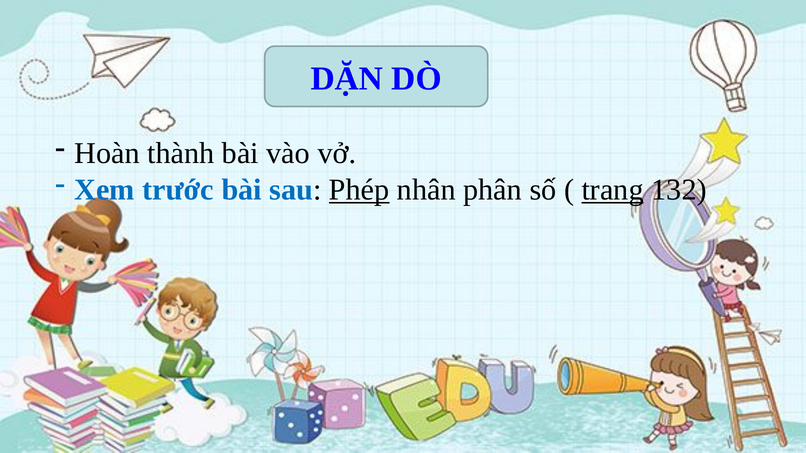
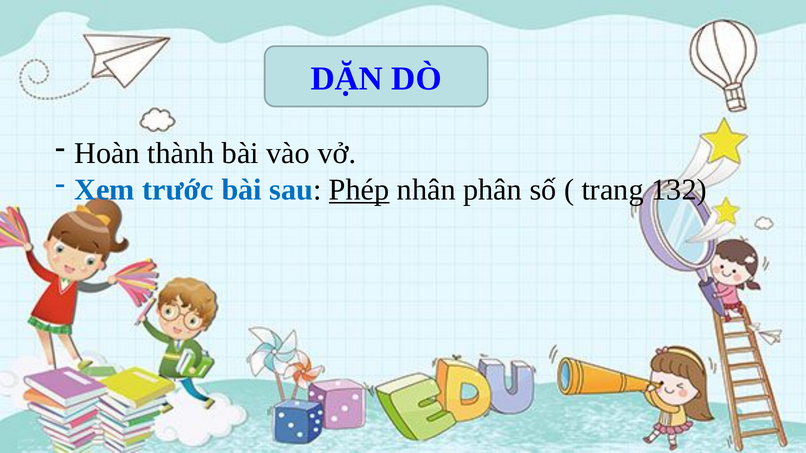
trang underline: present -> none
